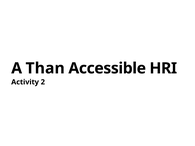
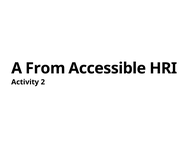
Than: Than -> From
